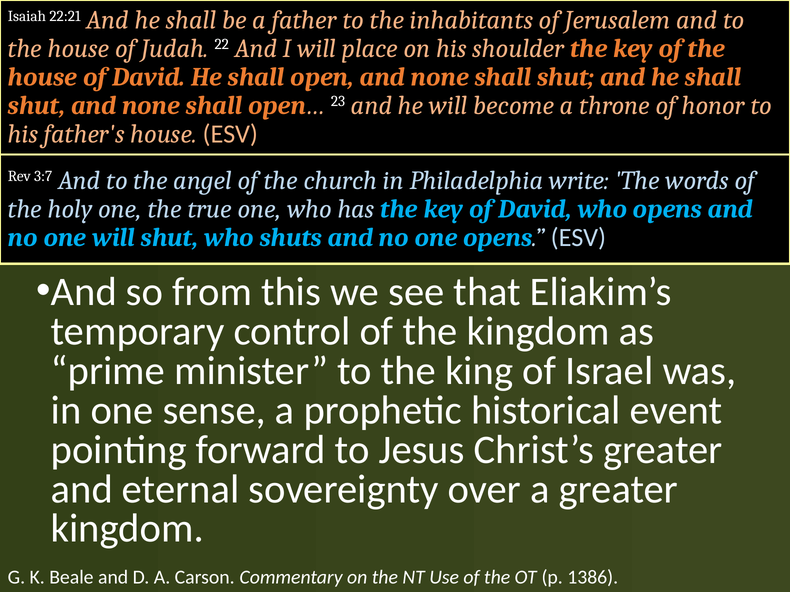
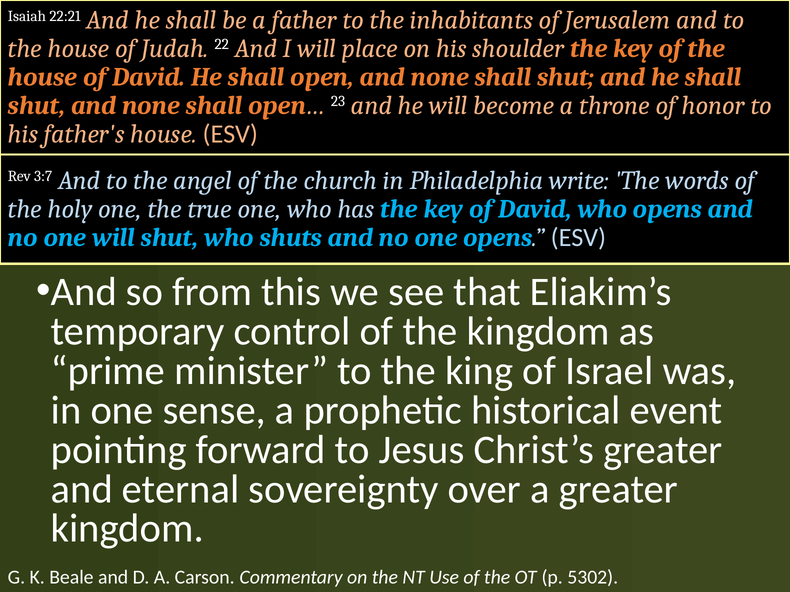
1386: 1386 -> 5302
